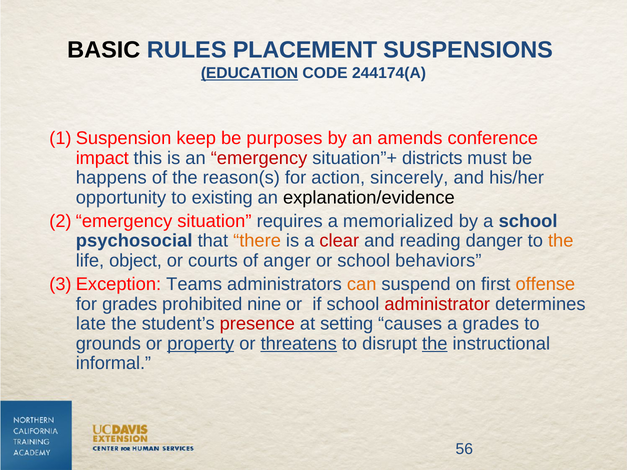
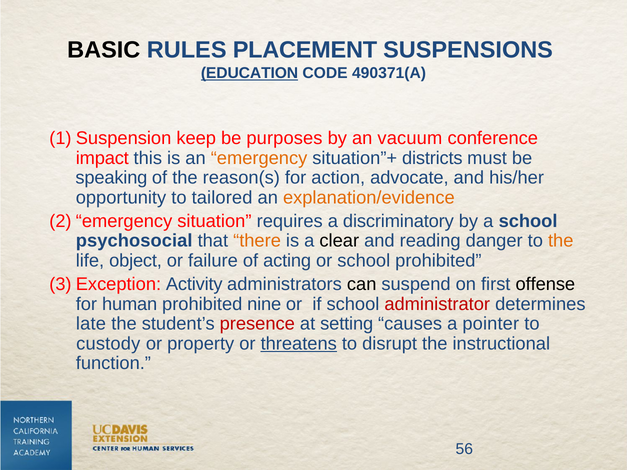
244174(A: 244174(A -> 490371(A
amends: amends -> vacuum
emergency colour: red -> orange
happens: happens -> speaking
sincerely: sincerely -> advocate
existing: existing -> tailored
explanation/evidence colour: black -> orange
memorialized: memorialized -> discriminatory
clear colour: red -> black
courts: courts -> failure
anger: anger -> acting
school behaviors: behaviors -> prohibited
Teams: Teams -> Activity
can colour: orange -> black
offense colour: orange -> black
for grades: grades -> human
a grades: grades -> pointer
grounds: grounds -> custody
property underline: present -> none
the at (435, 344) underline: present -> none
informal: informal -> function
